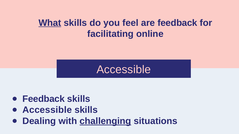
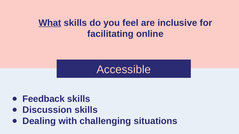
are feedback: feedback -> inclusive
Accessible at (47, 110): Accessible -> Discussion
challenging underline: present -> none
